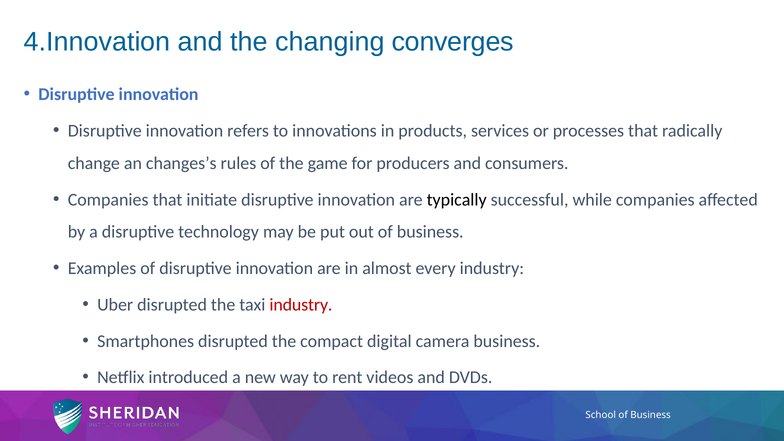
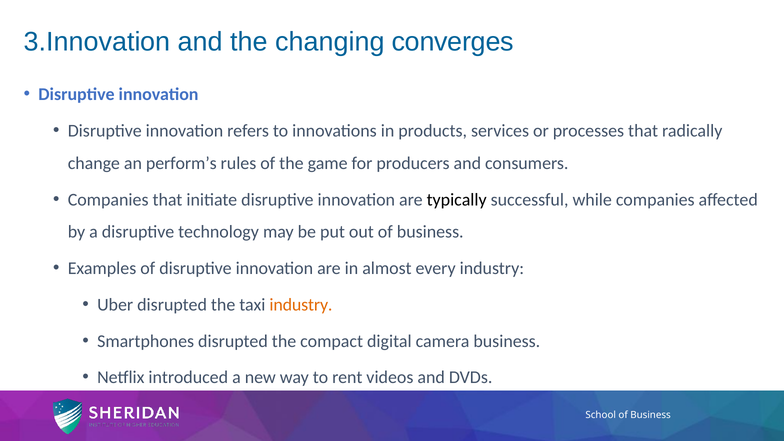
4.Innovation: 4.Innovation -> 3.Innovation
changes’s: changes’s -> perform’s
industry at (301, 305) colour: red -> orange
